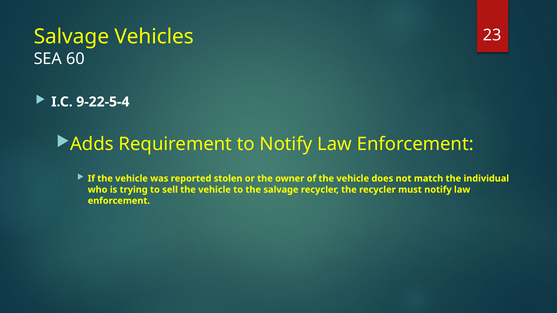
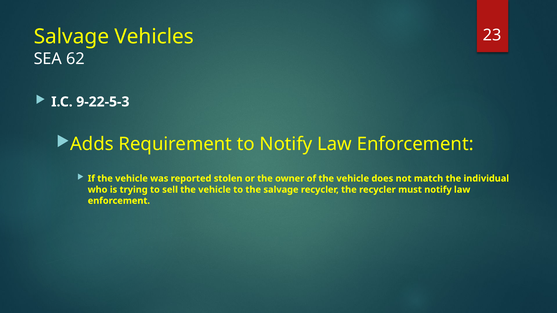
60: 60 -> 62
9-22-5-4: 9-22-5-4 -> 9-22-5-3
